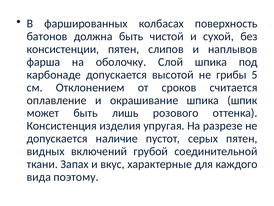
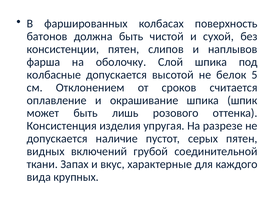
карбонаде: карбонаде -> колбасные
грибы: грибы -> белок
поэтому: поэтому -> крупных
